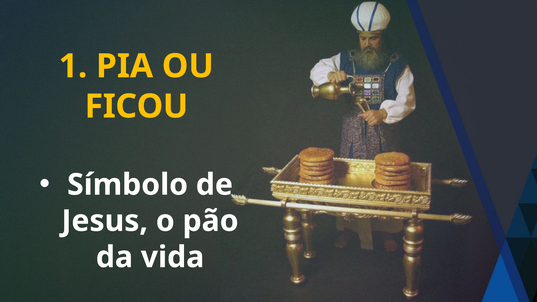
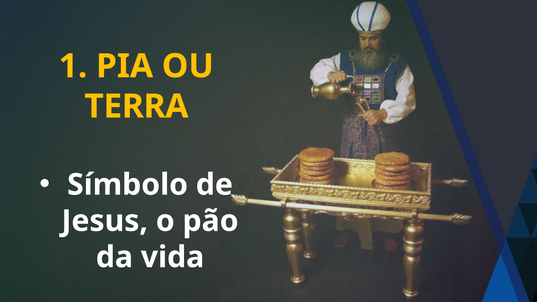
FICOU: FICOU -> TERRA
